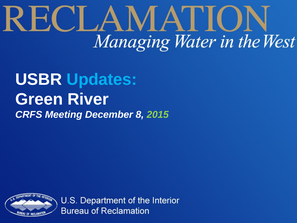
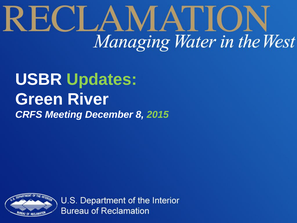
Updates colour: light blue -> light green
